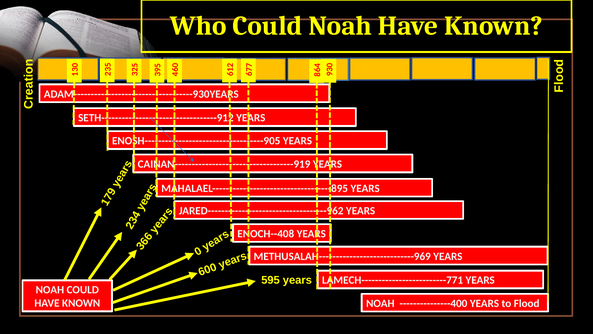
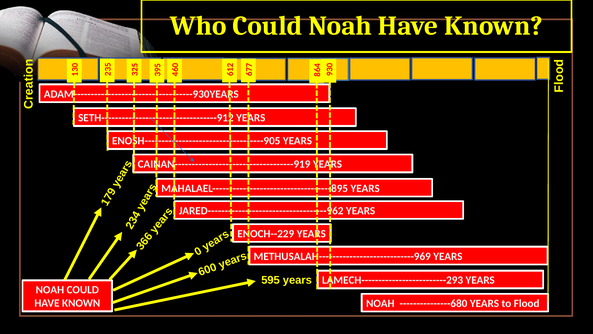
ENOCH--408: ENOCH--408 -> ENOCH--229
LAMECH-------------------------771: LAMECH-------------------------771 -> LAMECH-------------------------293
---------------400: ---------------400 -> ---------------680
